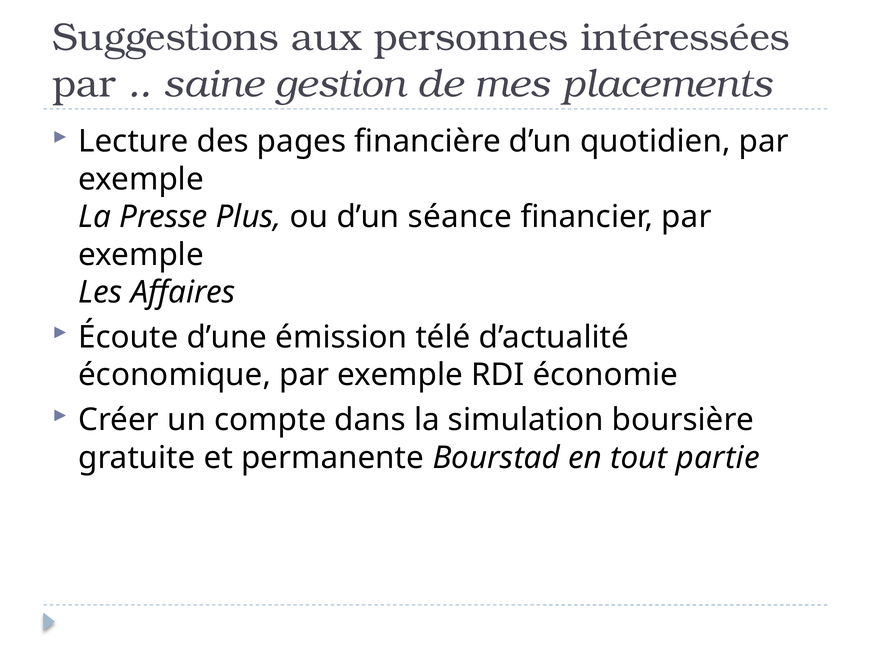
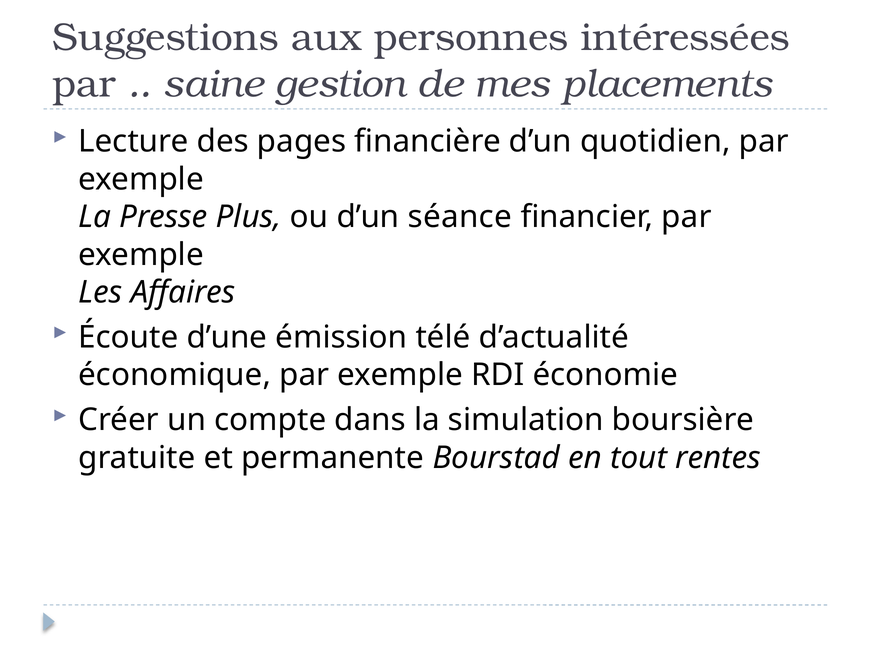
partie: partie -> rentes
